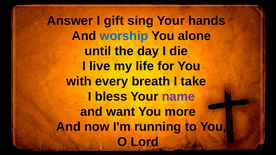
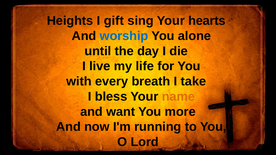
Answer: Answer -> Heights
hands: hands -> hearts
name colour: purple -> orange
